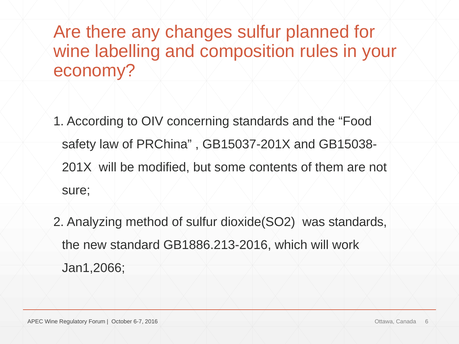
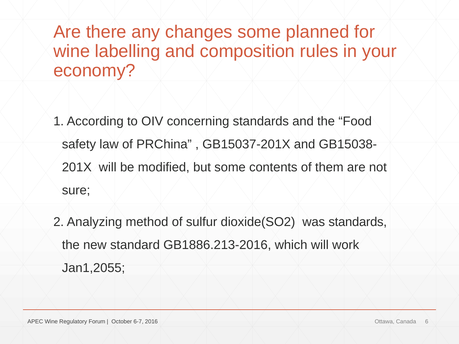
changes sulfur: sulfur -> some
Jan1,2066: Jan1,2066 -> Jan1,2055
